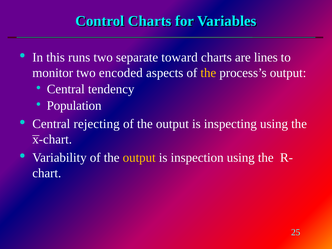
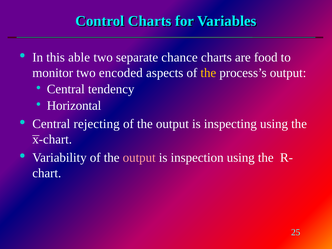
runs: runs -> able
toward: toward -> chance
lines: lines -> food
Population: Population -> Horizontal
output at (139, 158) colour: yellow -> pink
